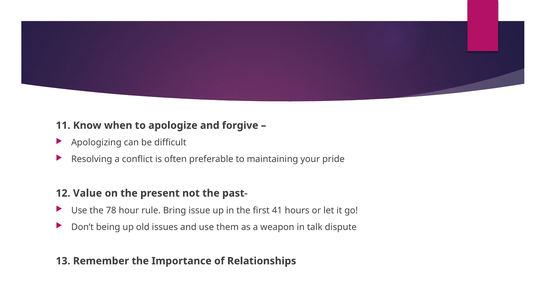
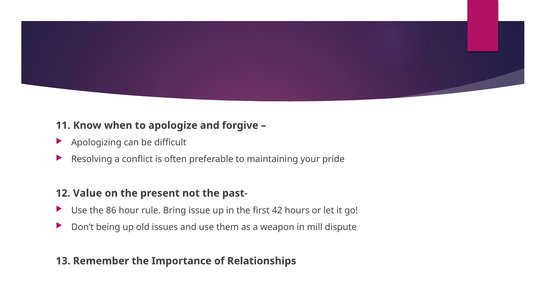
78: 78 -> 86
41: 41 -> 42
talk: talk -> mill
